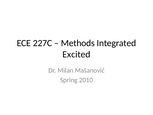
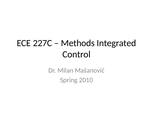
Excited: Excited -> Control
